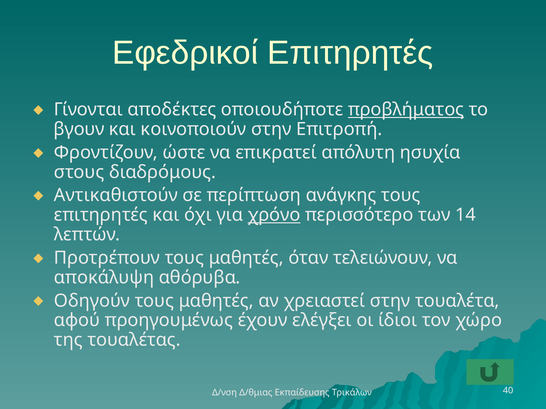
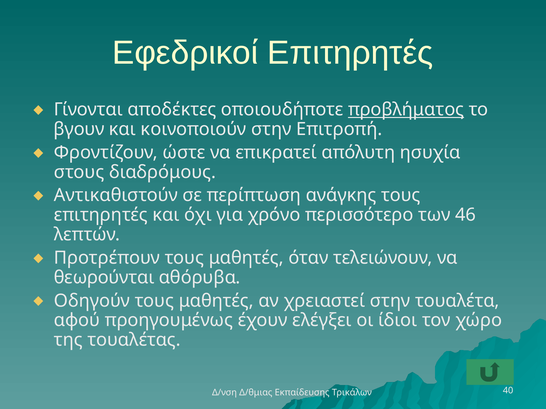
χρόνο underline: present -> none
14: 14 -> 46
αποκάλυψη: αποκάλυψη -> θεωρούνται
